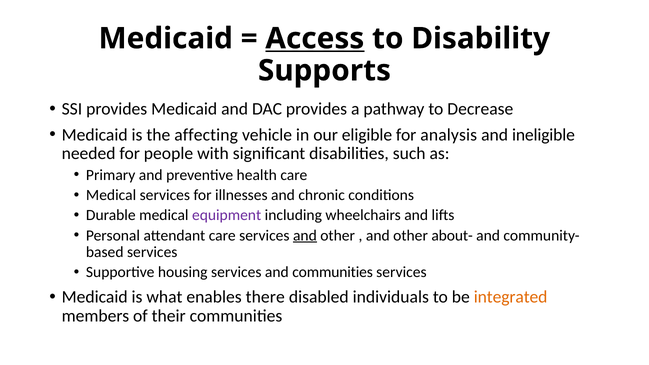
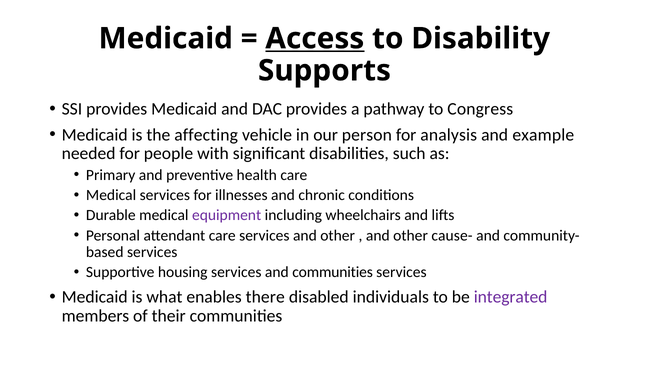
Decrease: Decrease -> Congress
eligible: eligible -> person
ineligible: ineligible -> example
and at (305, 235) underline: present -> none
about-: about- -> cause-
integrated colour: orange -> purple
